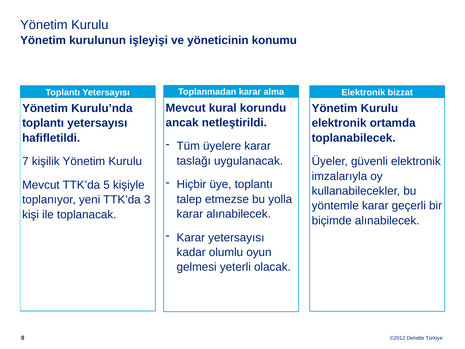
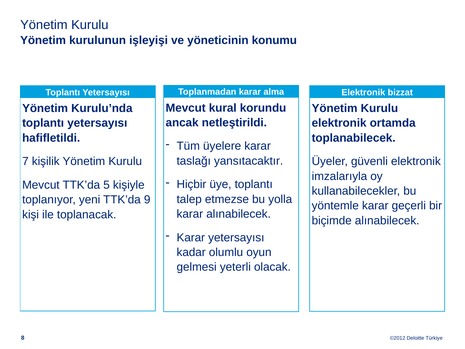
uygulanacak: uygulanacak -> yansıtacaktır
3: 3 -> 9
